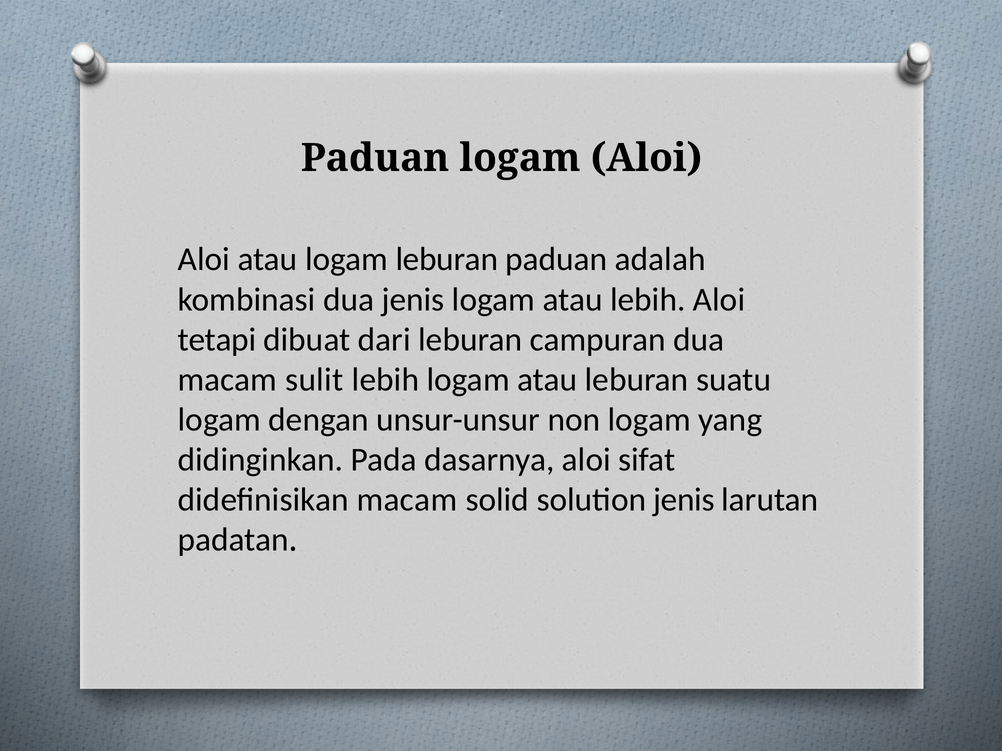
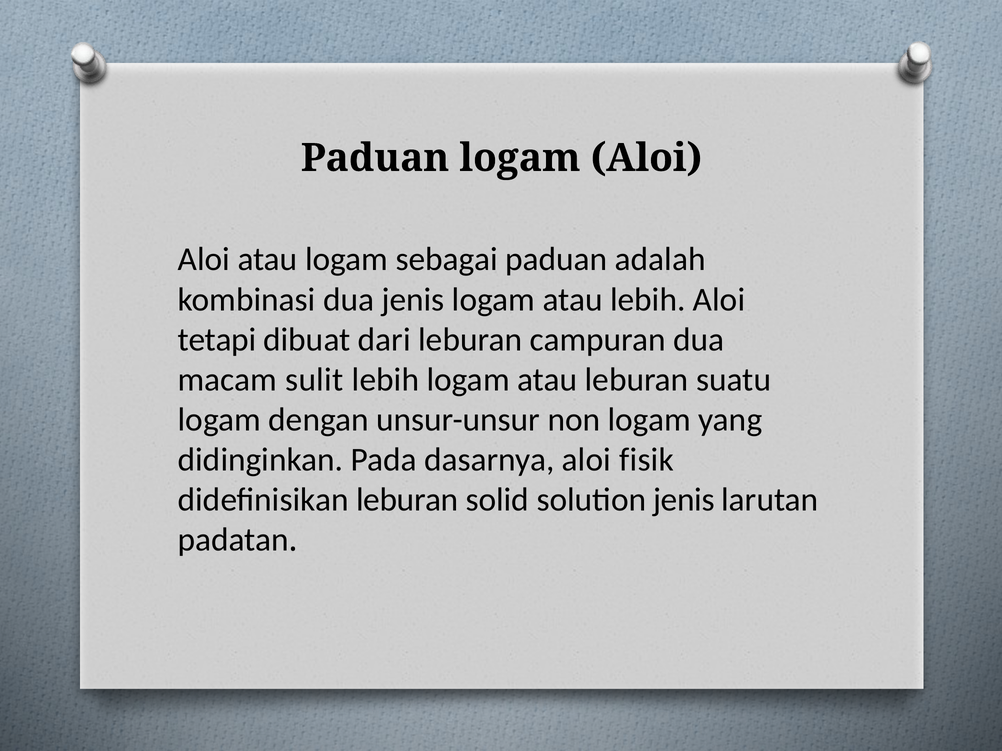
logam leburan: leburan -> sebagai
sifat: sifat -> fisik
didefinisikan macam: macam -> leburan
